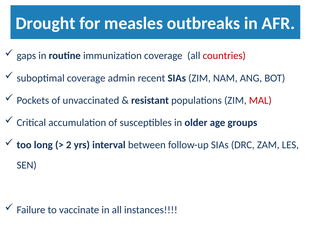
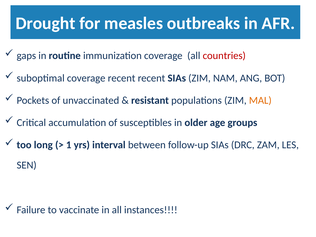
coverage admin: admin -> recent
MAL colour: red -> orange
2: 2 -> 1
